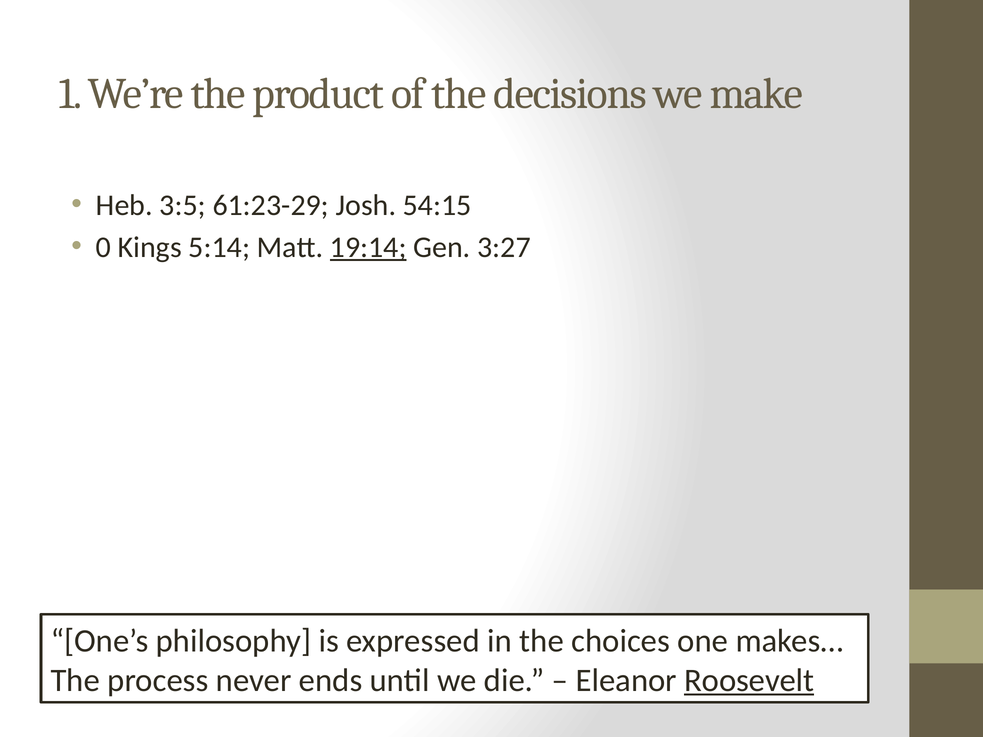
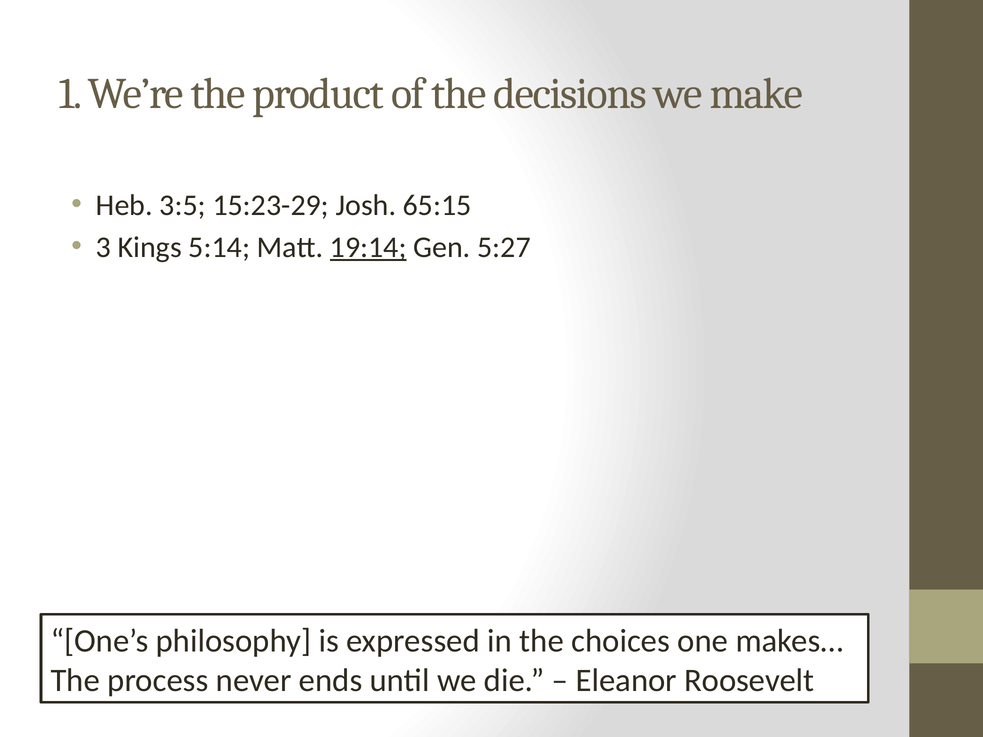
61:23-29: 61:23-29 -> 15:23-29
54:15: 54:15 -> 65:15
0: 0 -> 3
3:27: 3:27 -> 5:27
Roosevelt underline: present -> none
